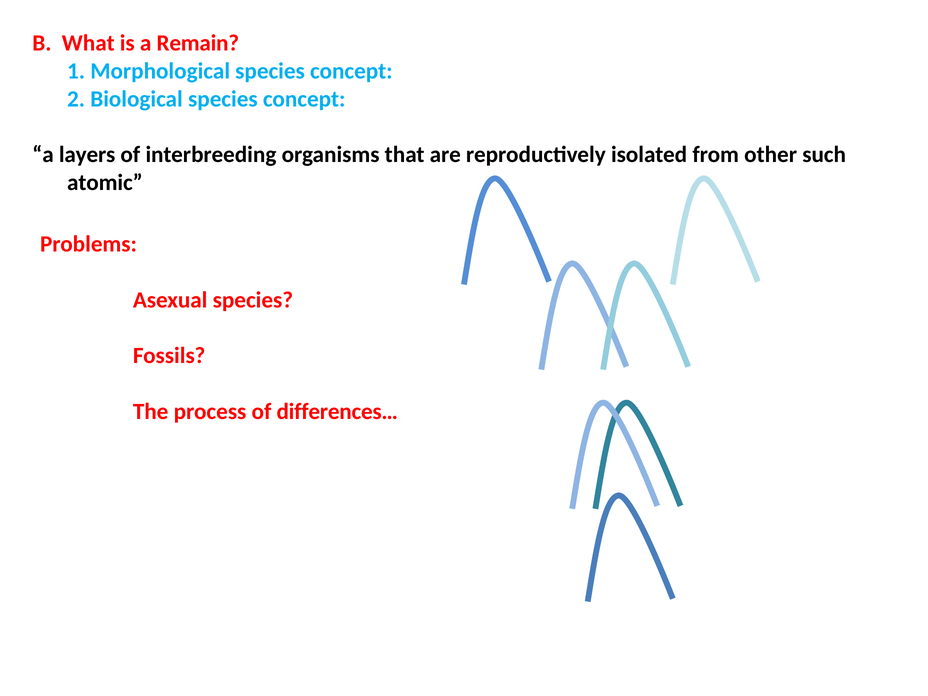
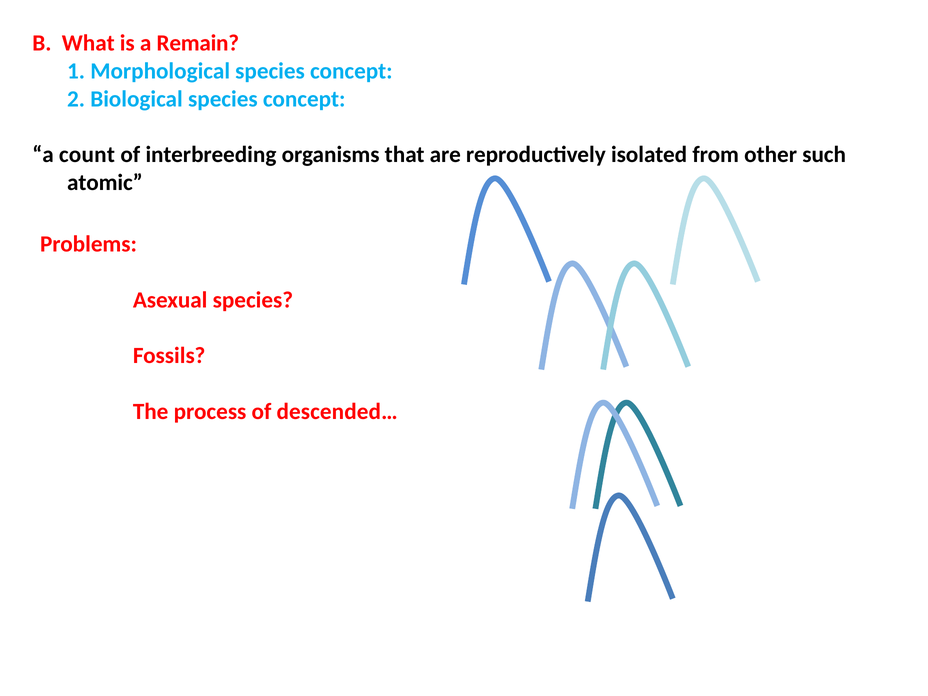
layers: layers -> count
differences…: differences… -> descended…
